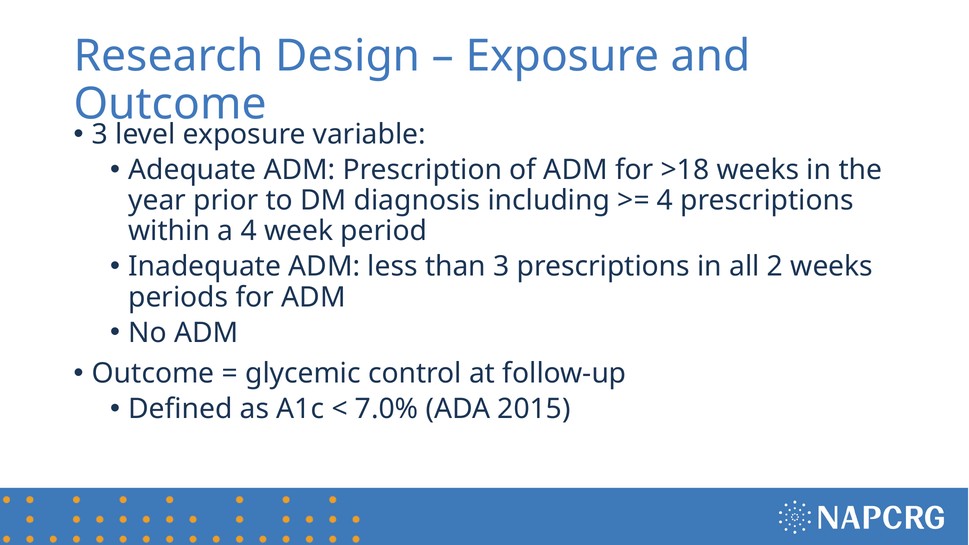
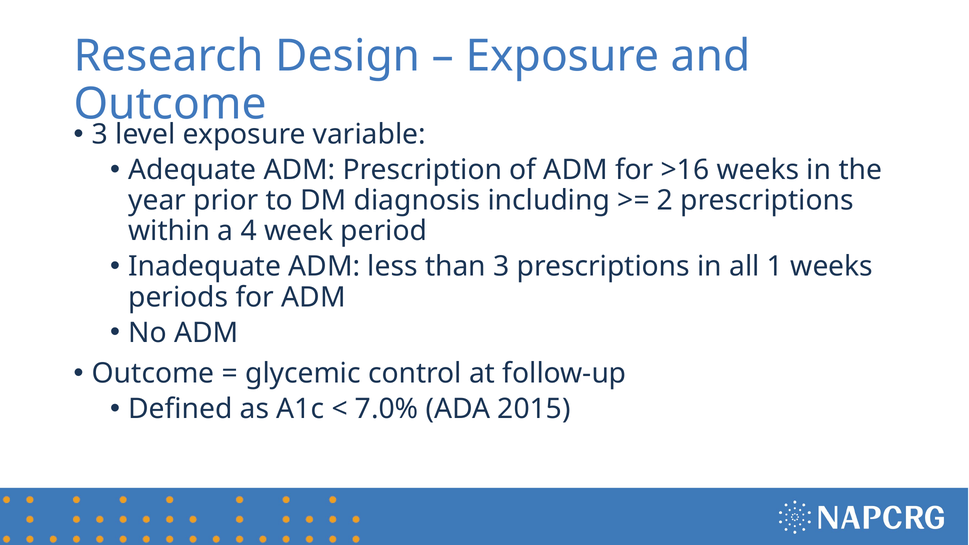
>18: >18 -> >16
4 at (665, 201): 4 -> 2
2: 2 -> 1
